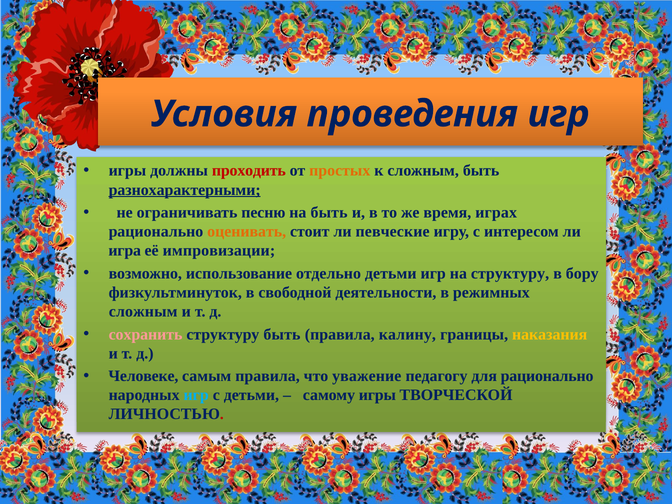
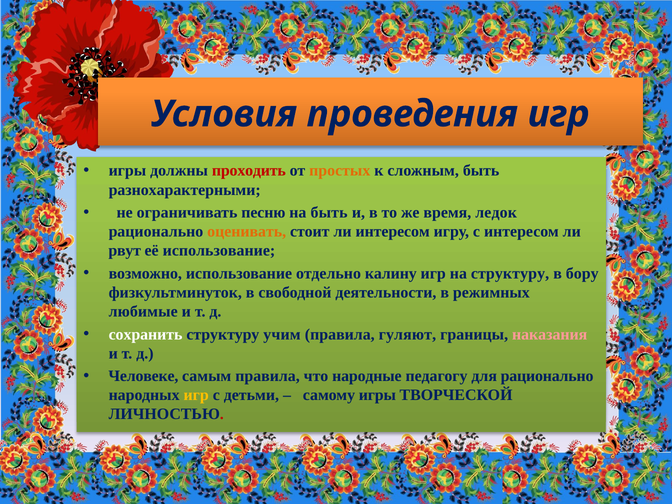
разнохарактерными underline: present -> none
играх: играх -> ледок
ли певческие: певческие -> интересом
игра: игра -> рвут
её импровизации: импровизации -> использование
отдельно детьми: детьми -> калину
сложным at (143, 312): сложным -> любимые
сохранить colour: pink -> white
структуру быть: быть -> учим
калину: калину -> гуляют
наказания colour: yellow -> pink
уважение: уважение -> народные
игр at (196, 395) colour: light blue -> yellow
